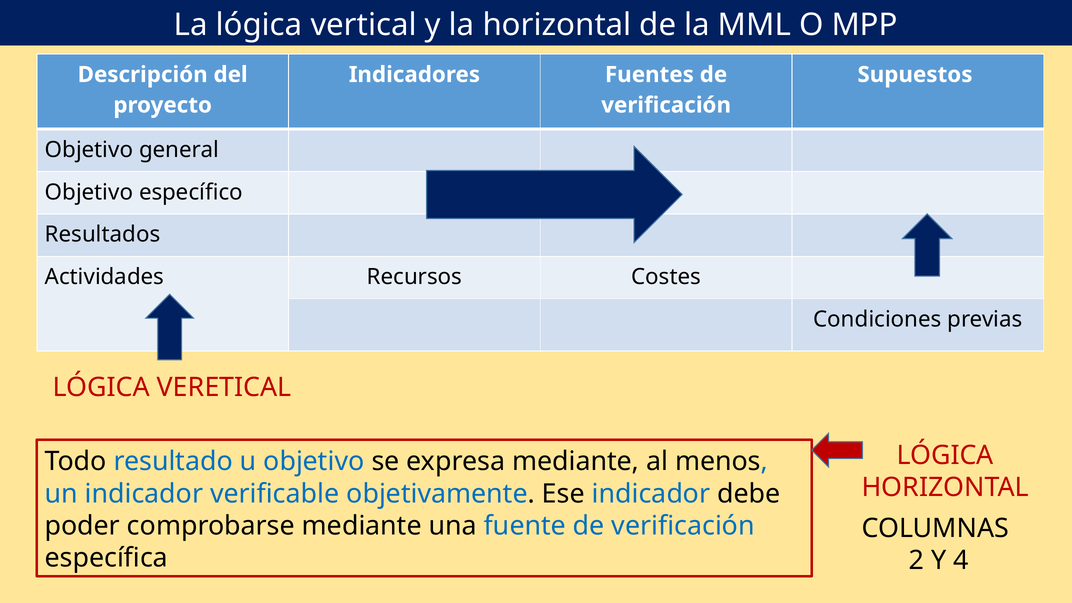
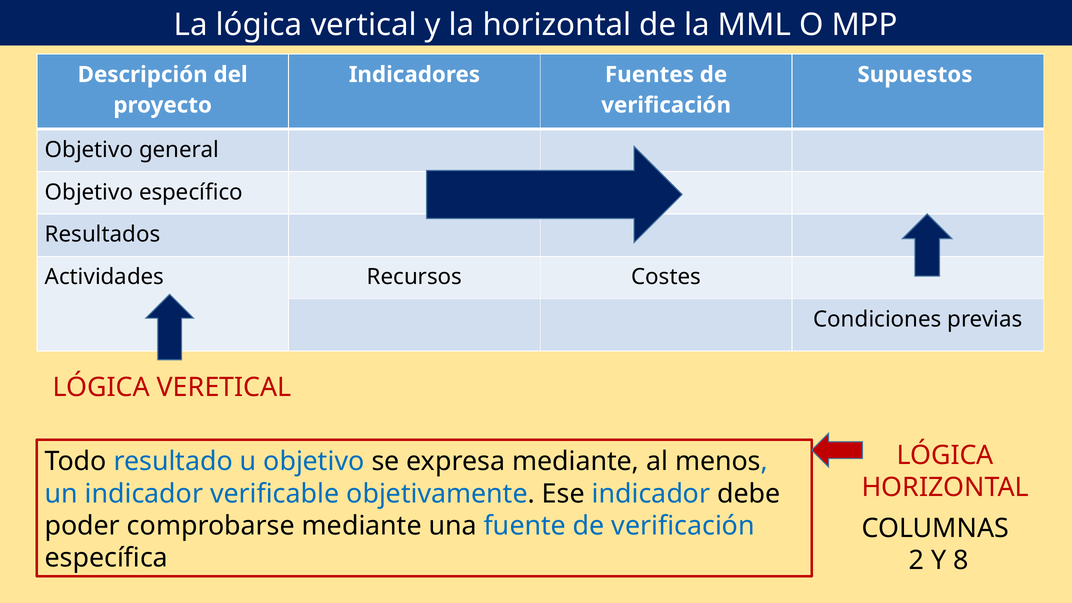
4: 4 -> 8
